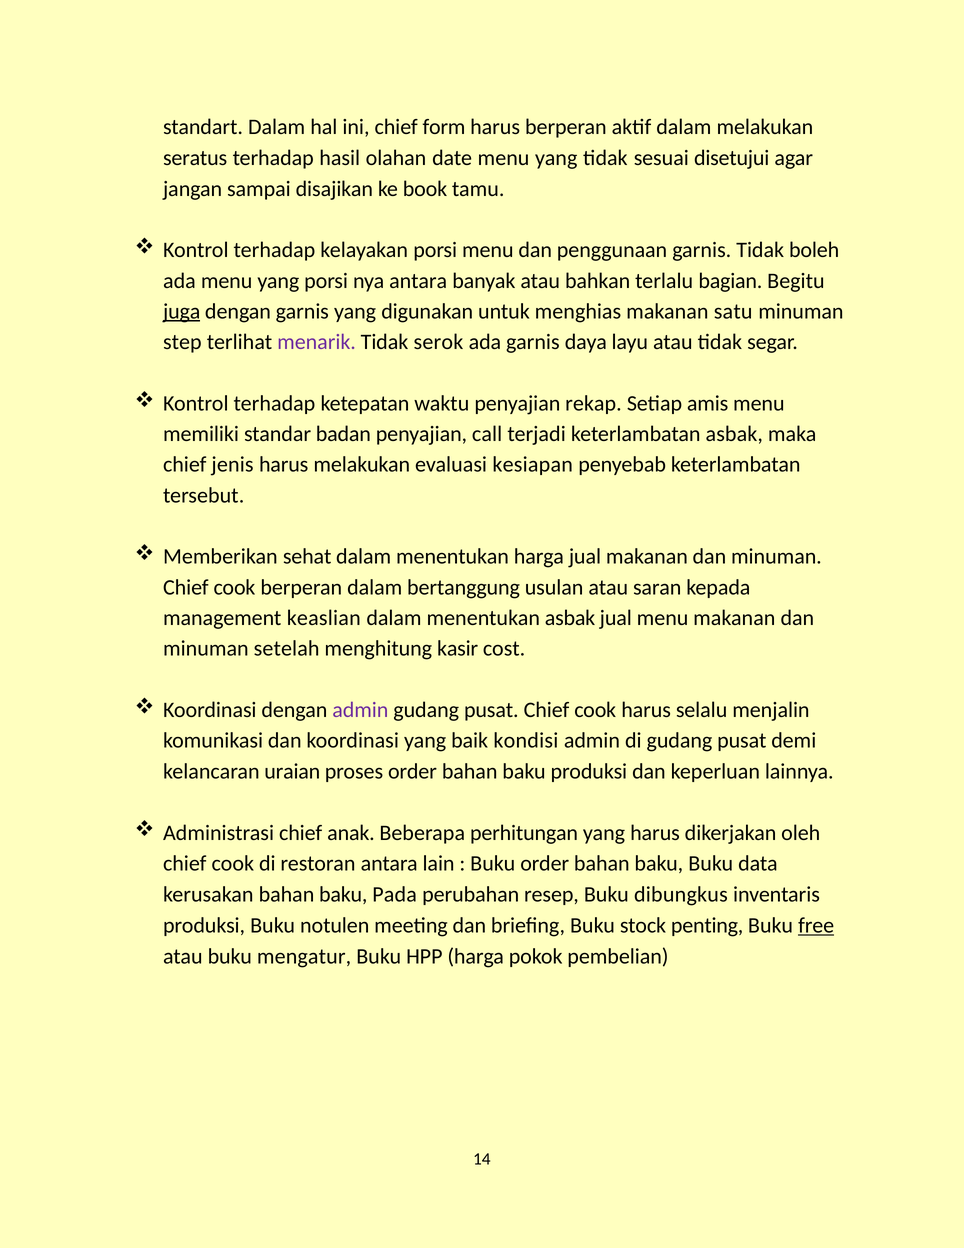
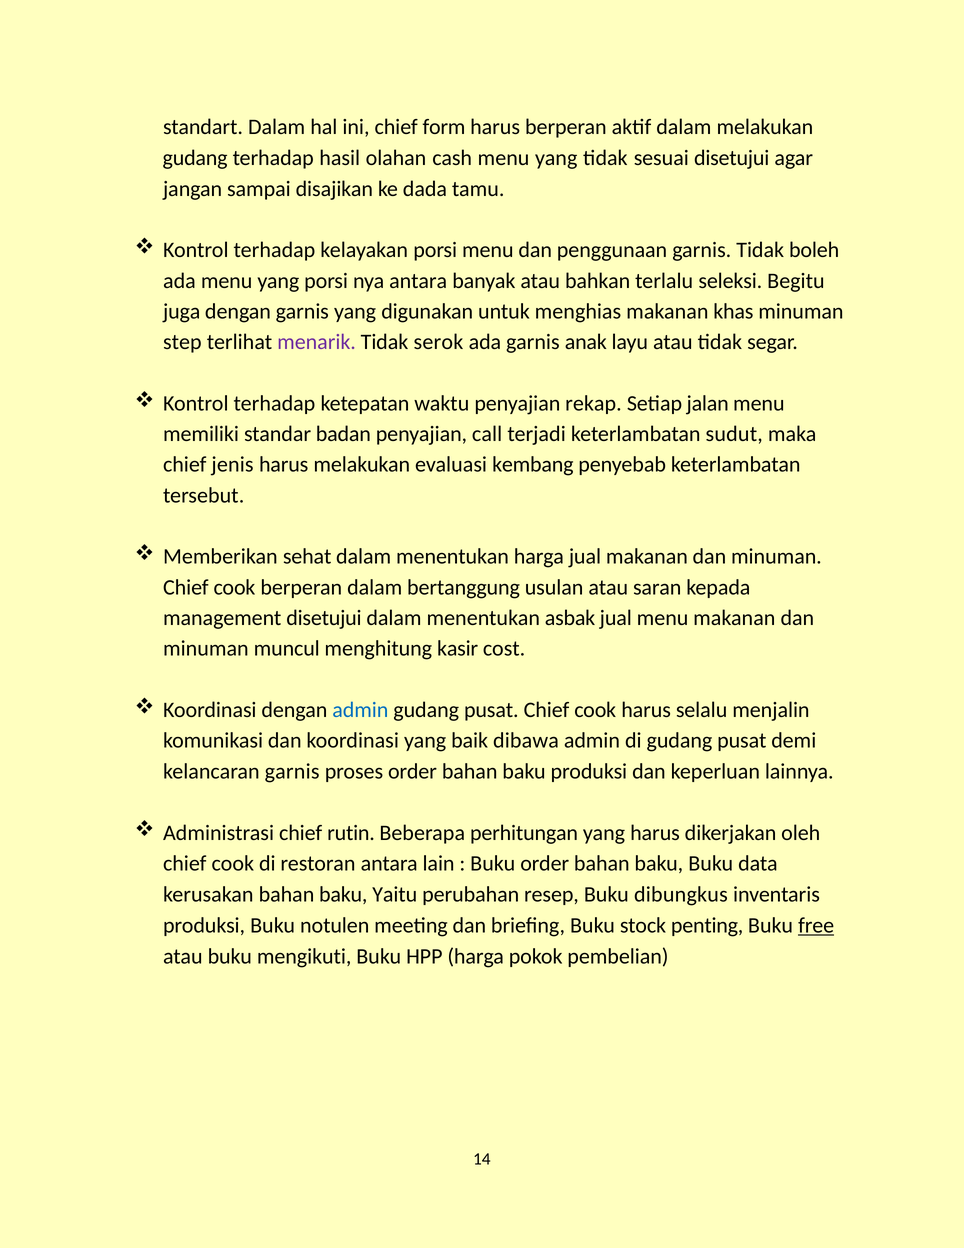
seratus at (195, 158): seratus -> gudang
date: date -> cash
book: book -> dada
bagian: bagian -> seleksi
juga underline: present -> none
satu: satu -> khas
daya: daya -> anak
amis: amis -> jalan
keterlambatan asbak: asbak -> sudut
kesiapan: kesiapan -> kembang
management keaslian: keaslian -> disetujui
setelah: setelah -> muncul
admin at (360, 710) colour: purple -> blue
kondisi: kondisi -> dibawa
kelancaran uraian: uraian -> garnis
anak: anak -> rutin
Pada: Pada -> Yaitu
mengatur: mengatur -> mengikuti
